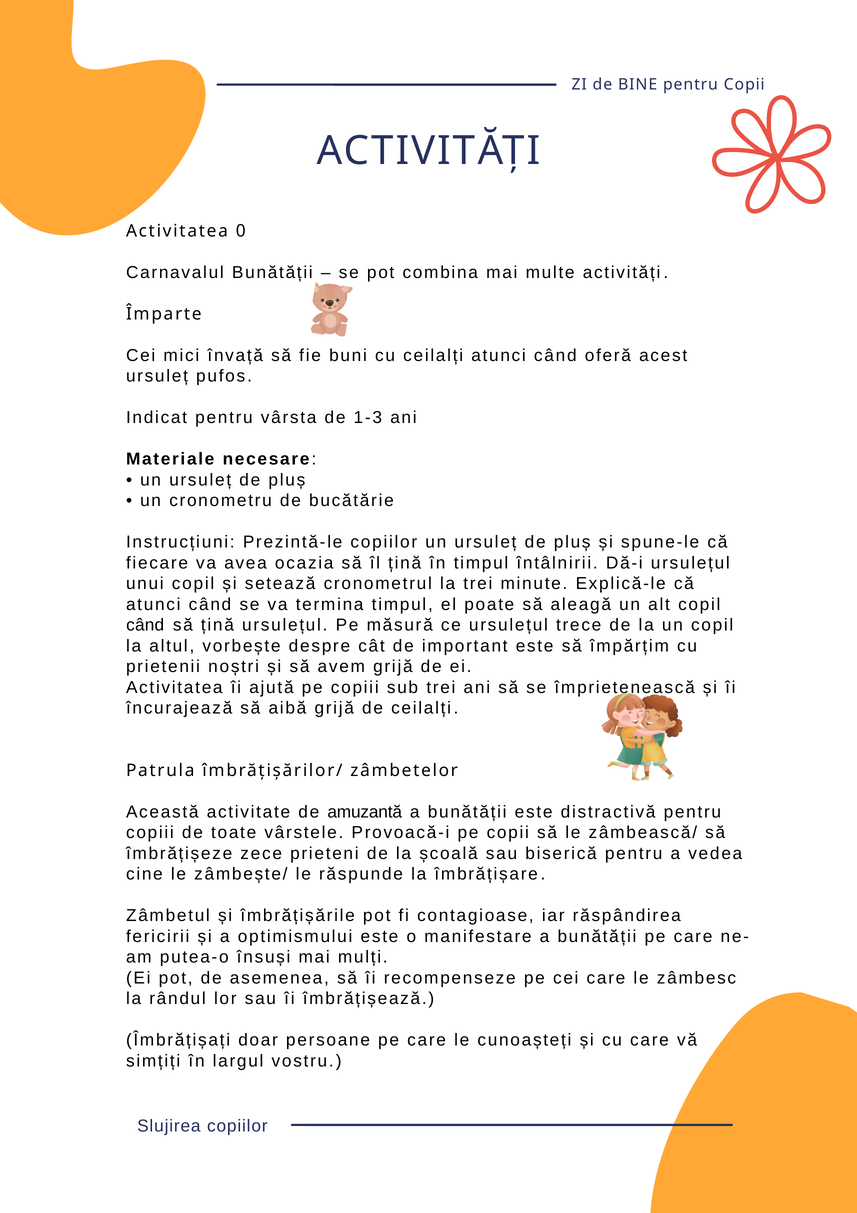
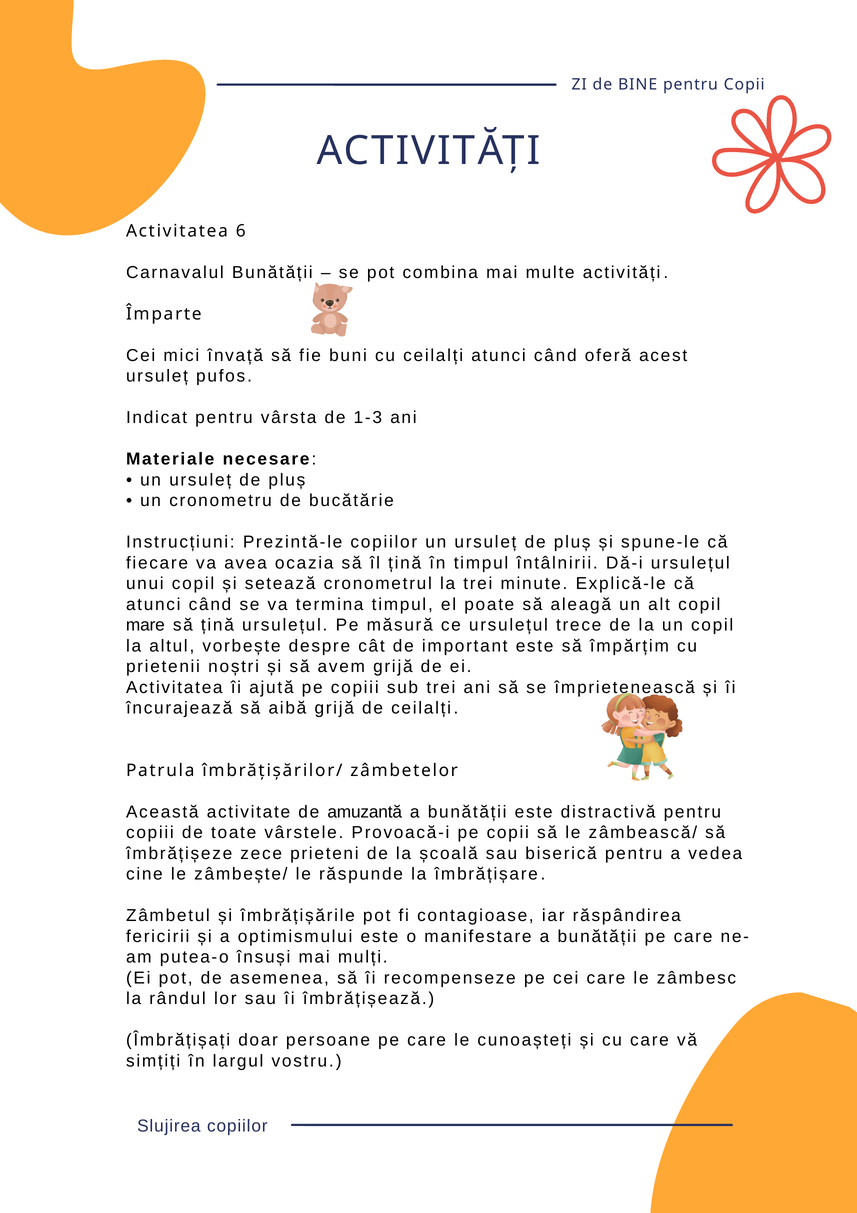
0: 0 -> 6
când at (145, 625): când -> mare
